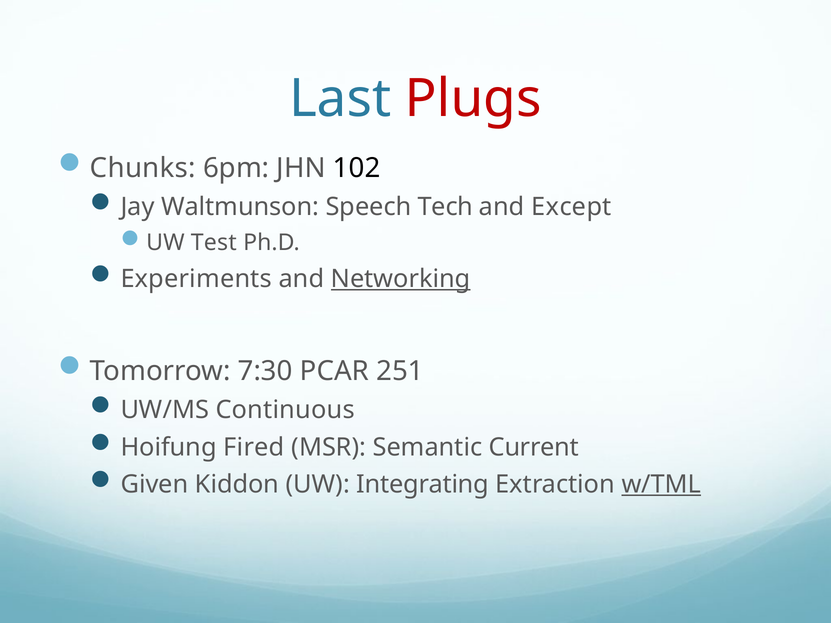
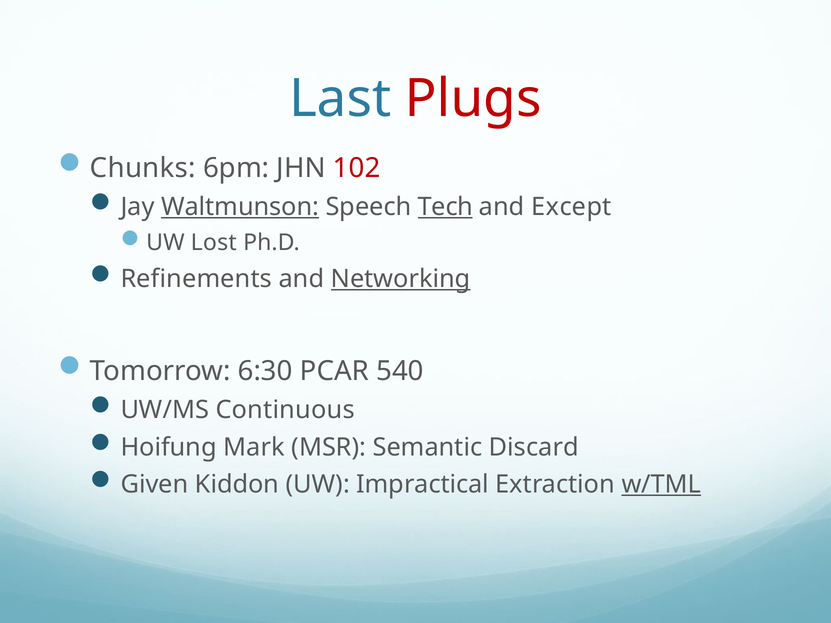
102 colour: black -> red
Waltmunson underline: none -> present
Tech underline: none -> present
Test: Test -> Lost
Experiments: Experiments -> Refinements
7:30: 7:30 -> 6:30
251: 251 -> 540
Fired: Fired -> Mark
Current: Current -> Discard
Integrating: Integrating -> Impractical
